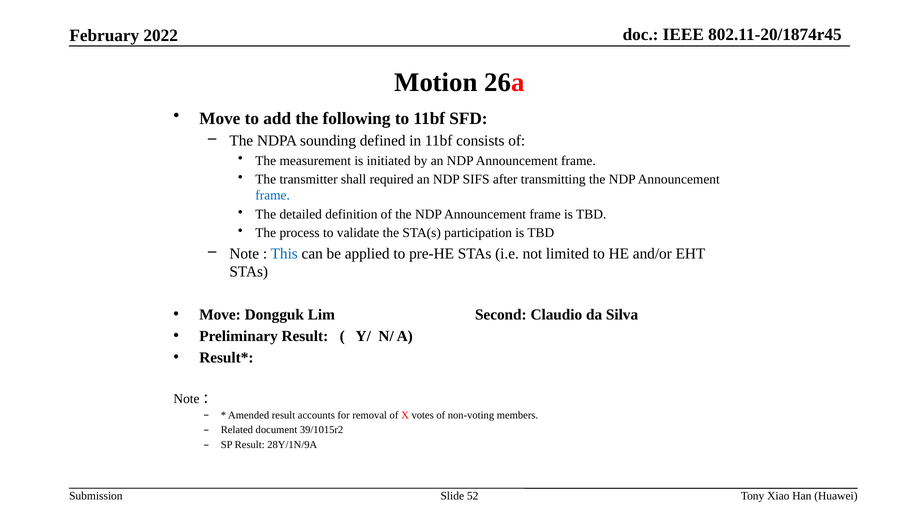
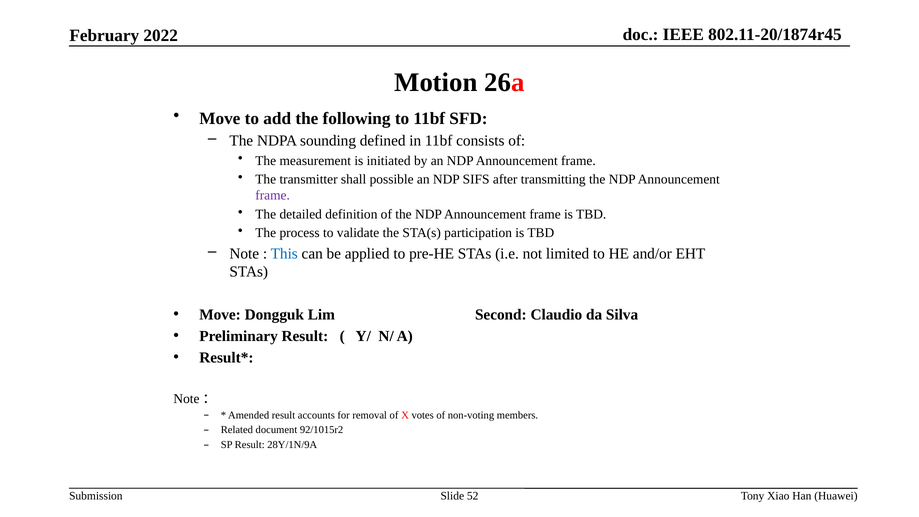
required: required -> possible
frame at (273, 195) colour: blue -> purple
39/1015r2: 39/1015r2 -> 92/1015r2
